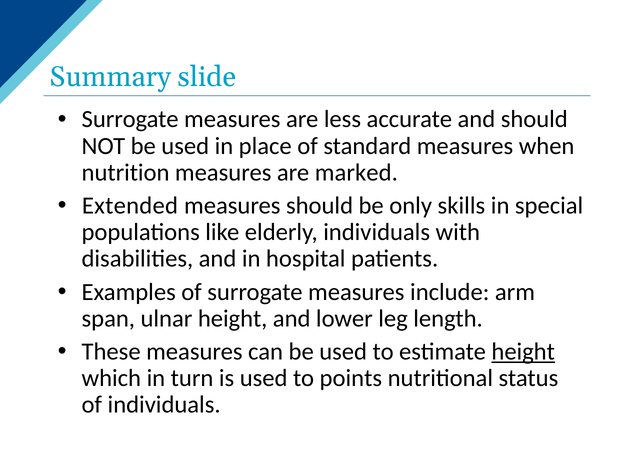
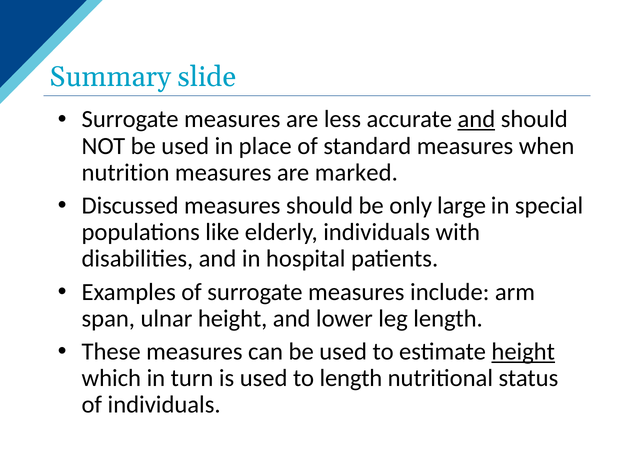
and at (476, 119) underline: none -> present
Extended: Extended -> Discussed
skills: skills -> large
to points: points -> length
